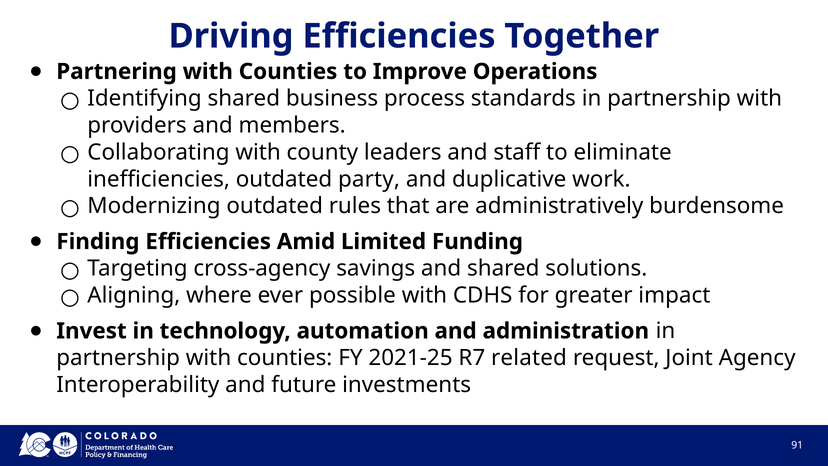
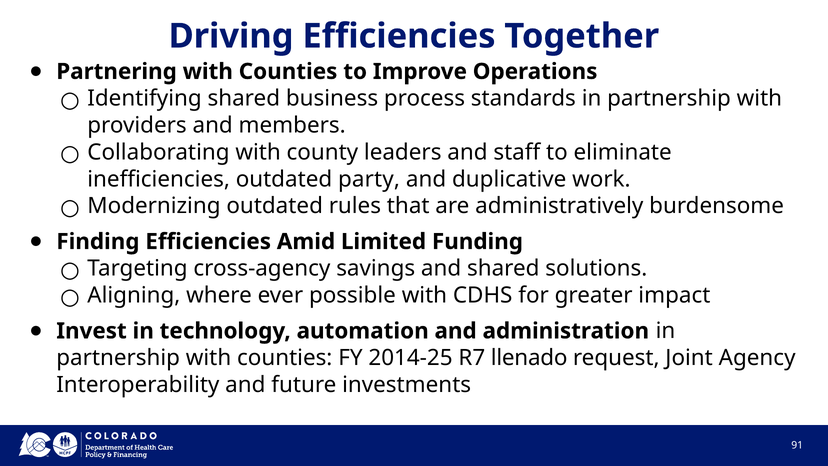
2021-25: 2021-25 -> 2014-25
related: related -> llenado
